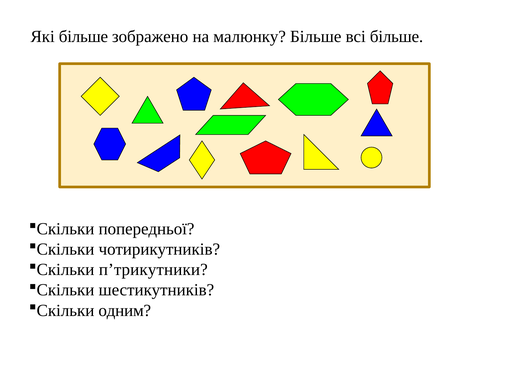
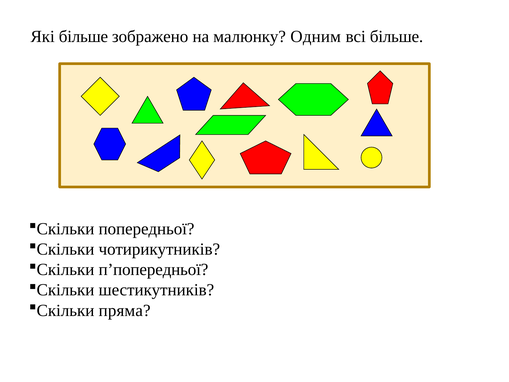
малюнку Більше: Більше -> Одним
п’трикутники: п’трикутники -> п’попередньої
одним: одним -> пряма
